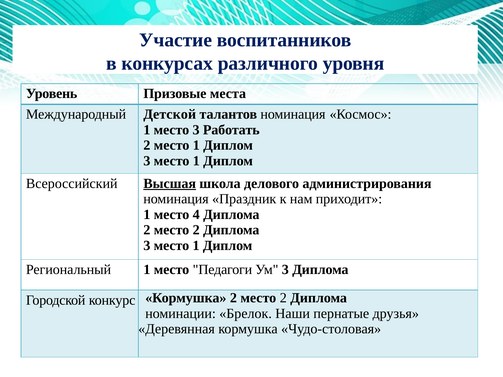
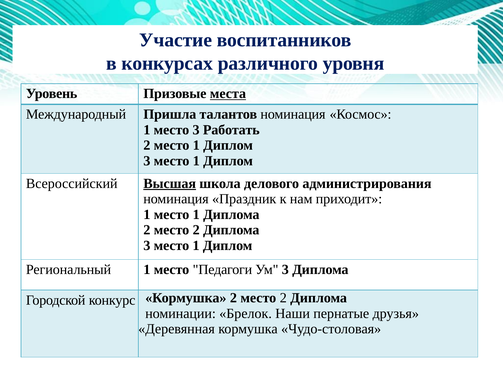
места underline: none -> present
Детской: Детской -> Пришла
1 место 4: 4 -> 1
